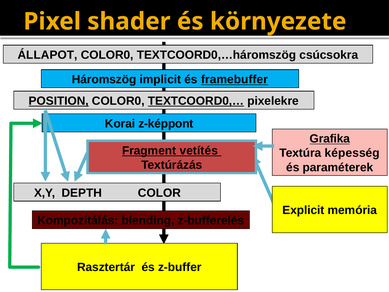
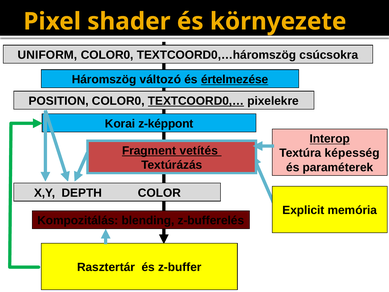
ÁLLAPOT: ÁLLAPOT -> UNIFORM
implicit: implicit -> változó
framebuffer: framebuffer -> értelmezése
POSITION underline: present -> none
Grafika: Grafika -> Interop
